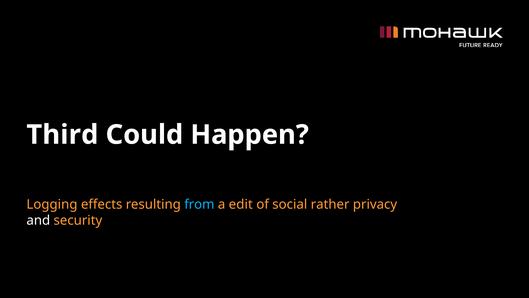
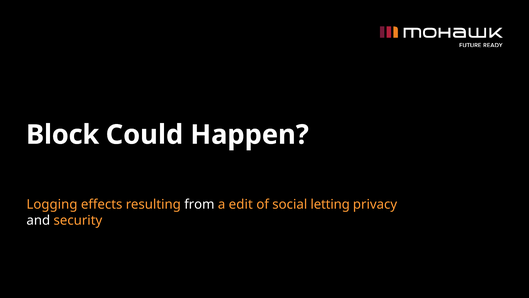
Third: Third -> Block
from colour: light blue -> white
rather: rather -> letting
